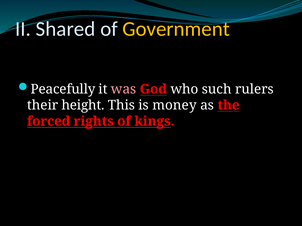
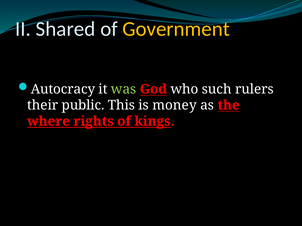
Peacefully: Peacefully -> Autocracy
was colour: pink -> light green
height: height -> public
forced: forced -> where
